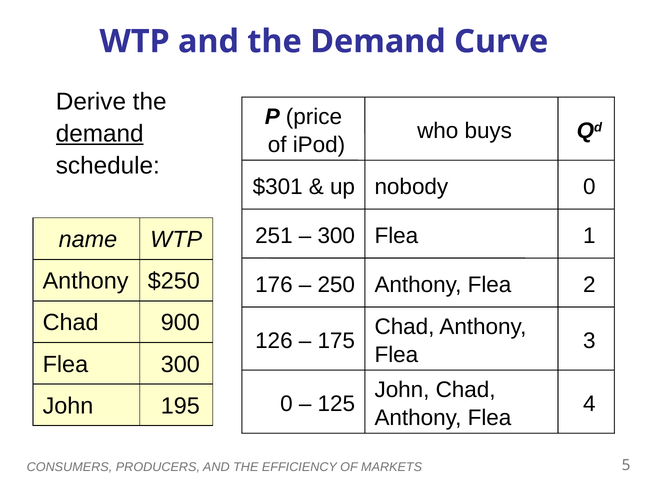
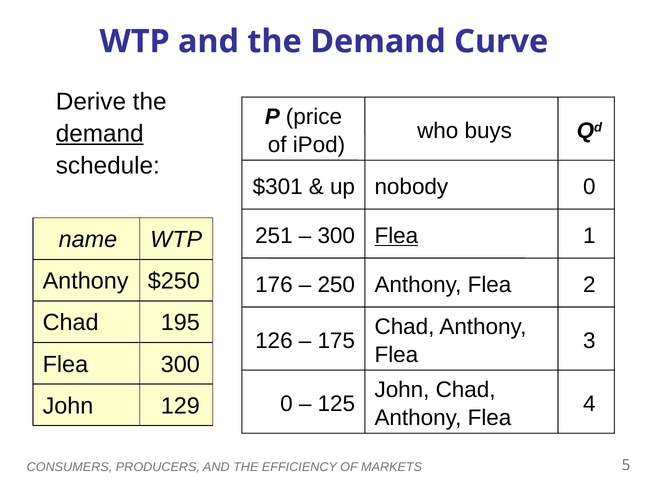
Flea at (396, 236) underline: none -> present
900: 900 -> 195
195: 195 -> 129
